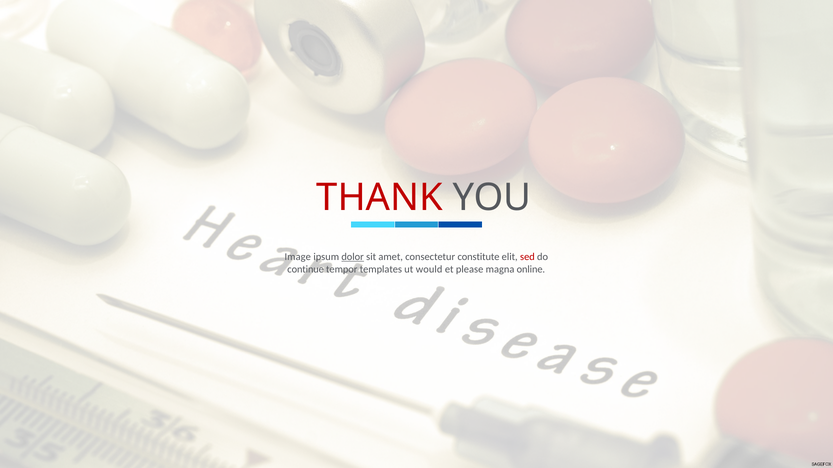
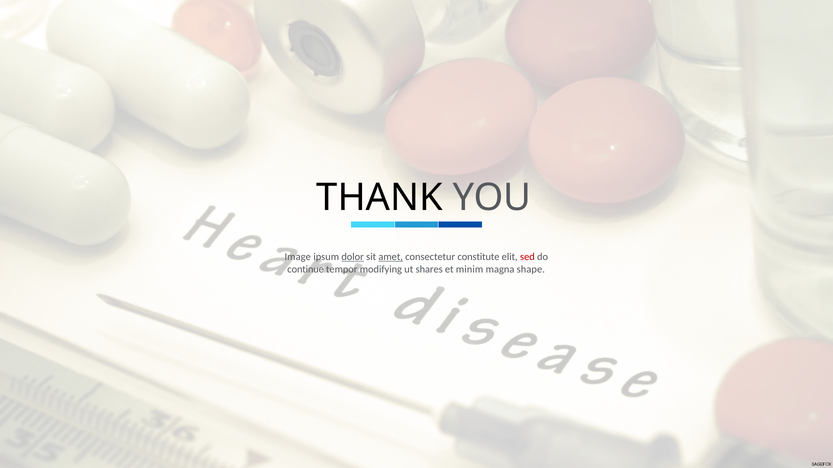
THANK colour: red -> black
amet underline: none -> present
templates: templates -> modifying
would: would -> shares
please: please -> minim
online: online -> shape
